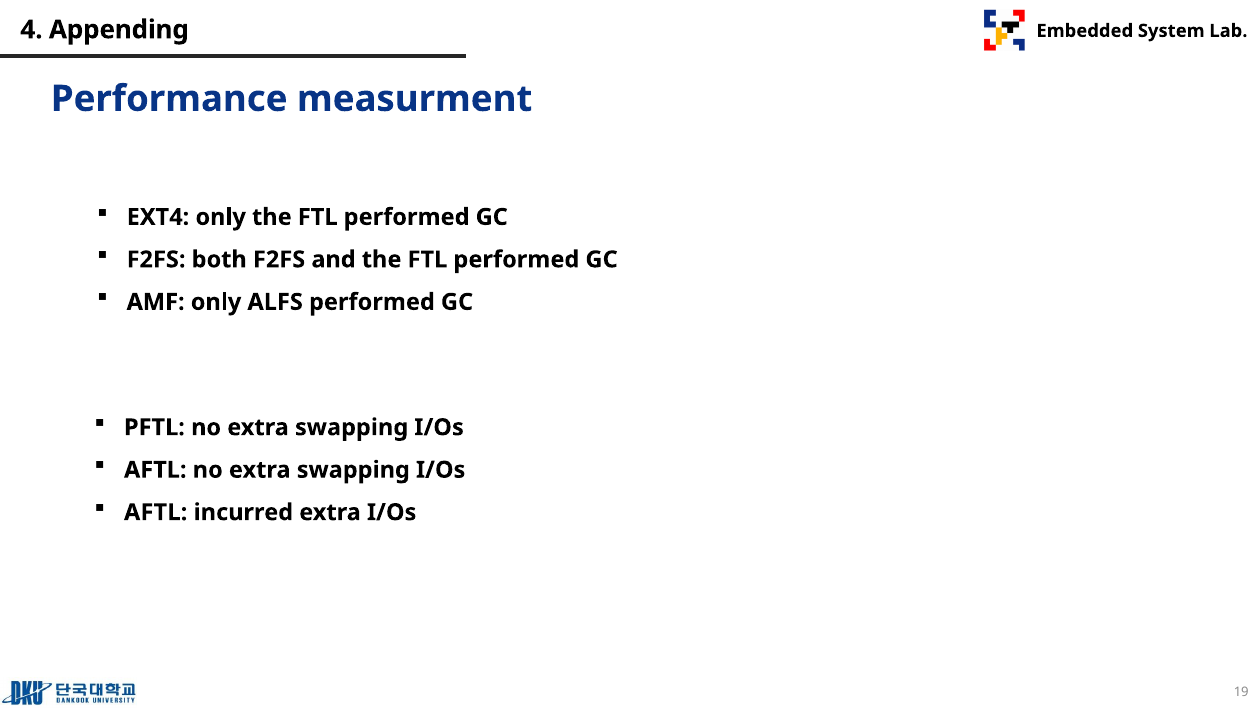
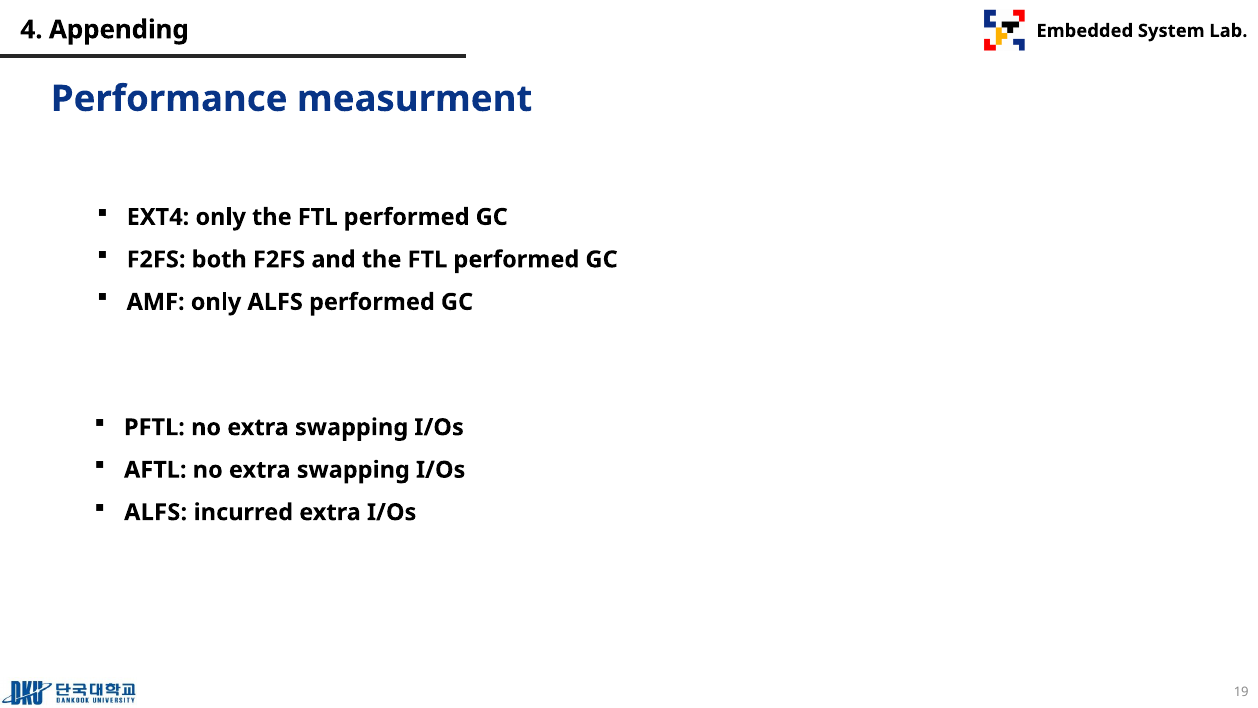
AFTL at (156, 512): AFTL -> ALFS
